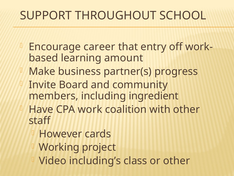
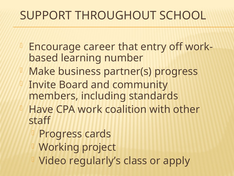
amount: amount -> number
ingredient: ingredient -> standards
However at (60, 134): However -> Progress
including’s: including’s -> regularly’s
or other: other -> apply
